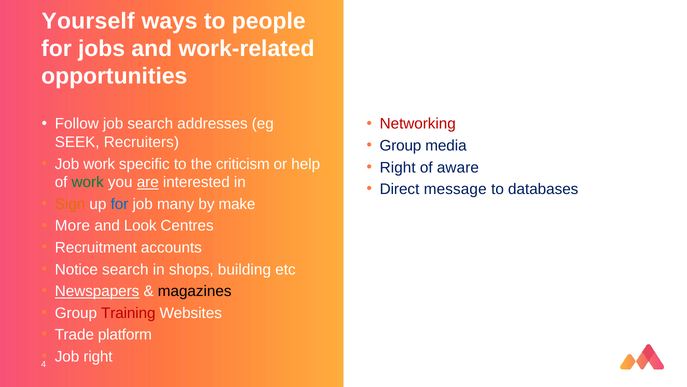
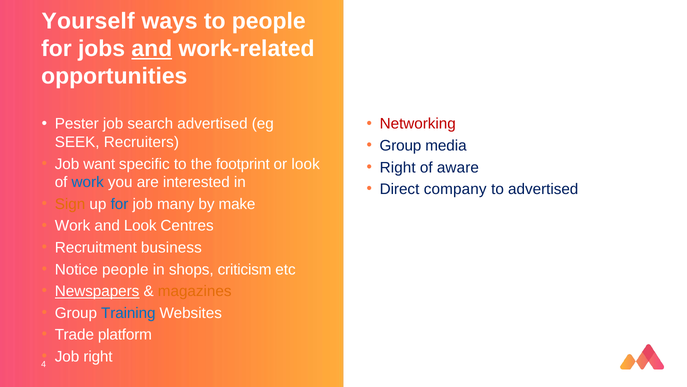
and at (152, 49) underline: none -> present
Follow: Follow -> Pester
search addresses: addresses -> advertised
Job work: work -> want
criticism: criticism -> footprint
or help: help -> look
work at (88, 182) colour: green -> blue
are underline: present -> none
message: message -> company
to databases: databases -> advertised
More at (72, 226): More -> Work
accounts: accounts -> business
Notice search: search -> people
building: building -> criticism
magazines colour: black -> orange
Training colour: red -> blue
